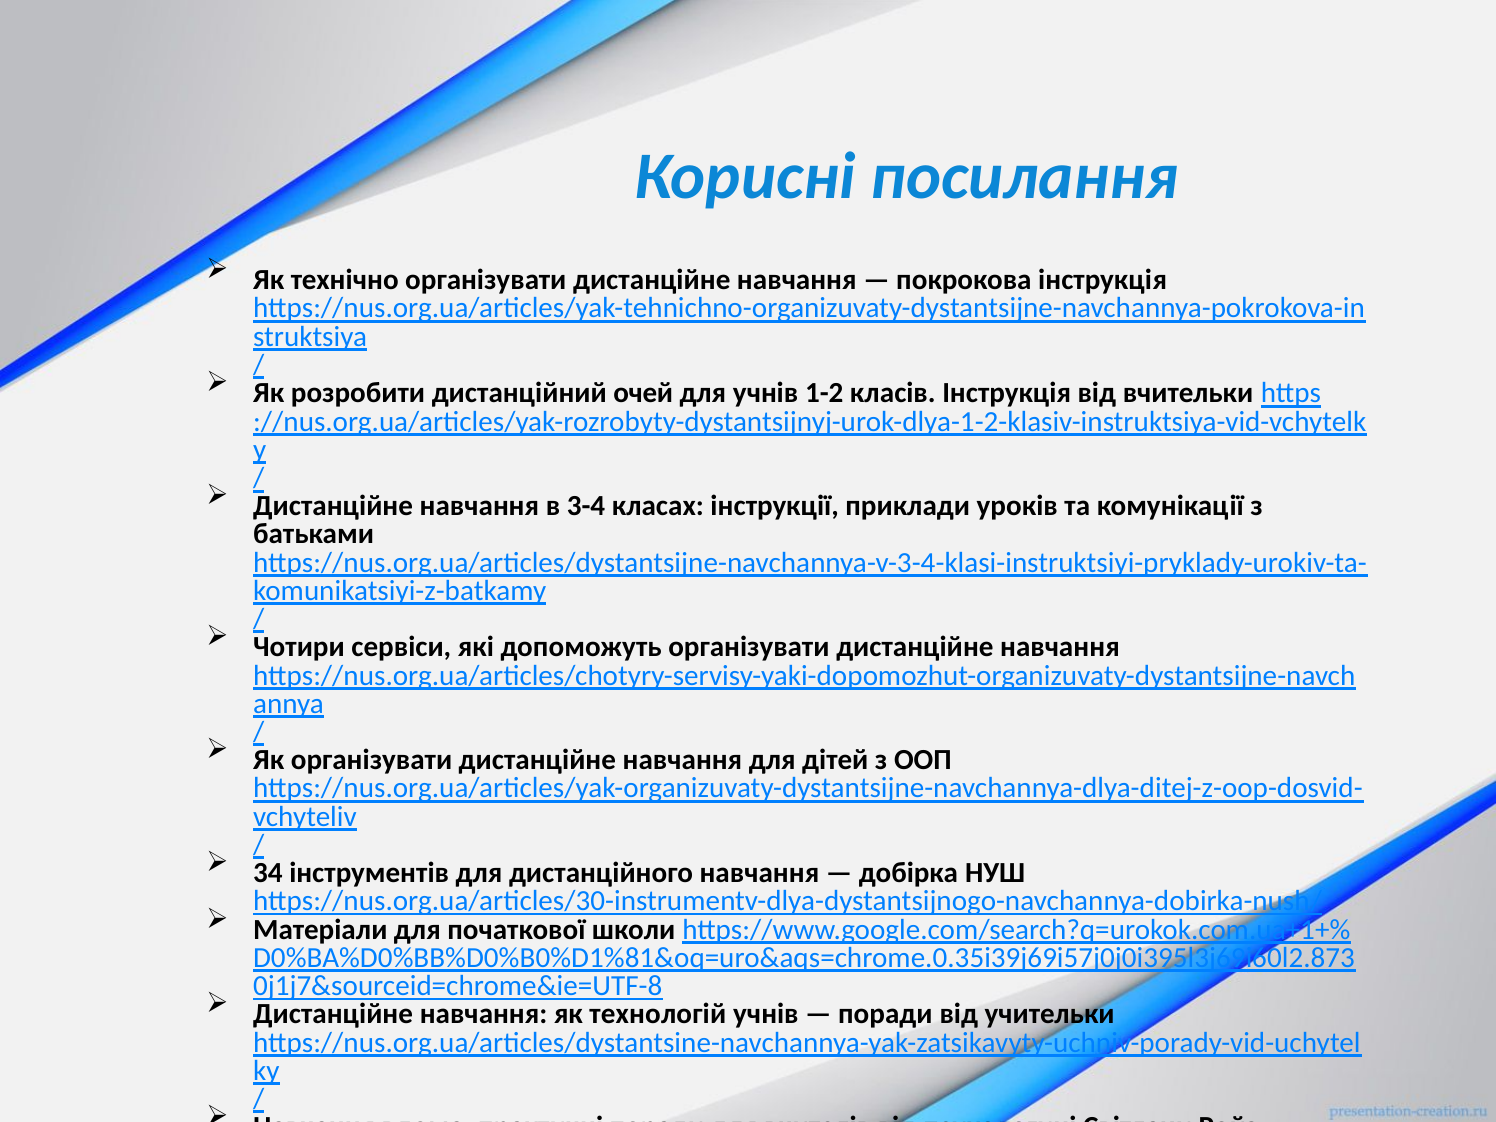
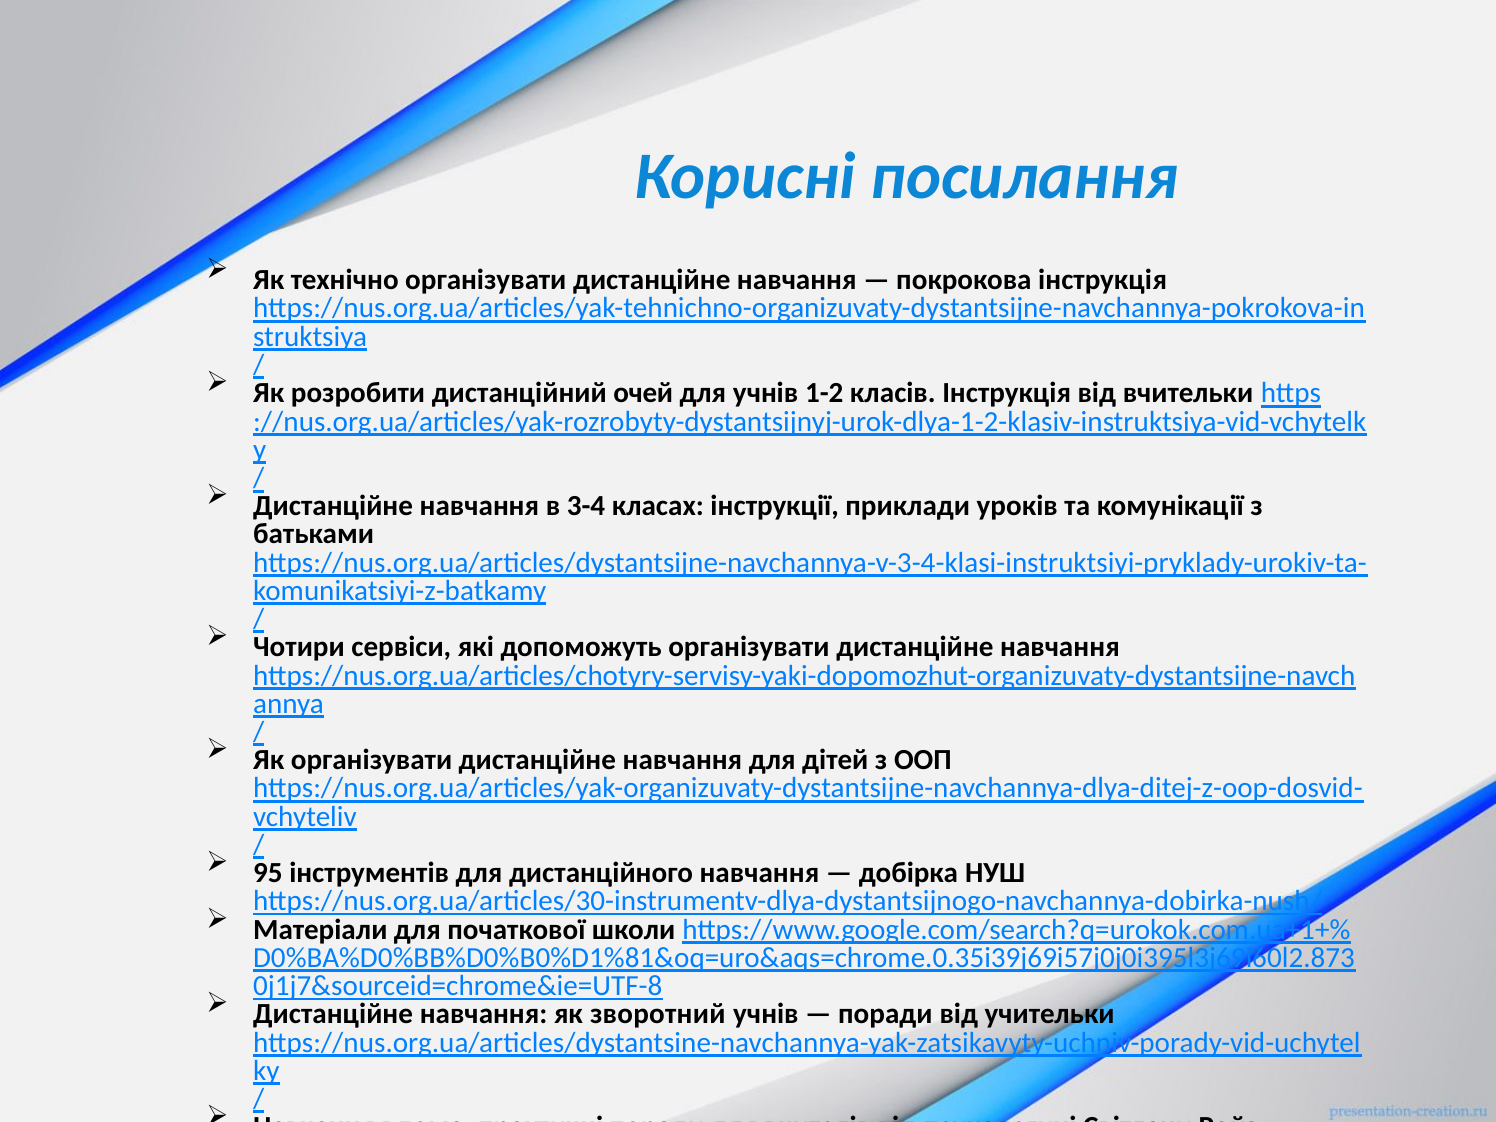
34: 34 -> 95
технологій: технологій -> зворотний
